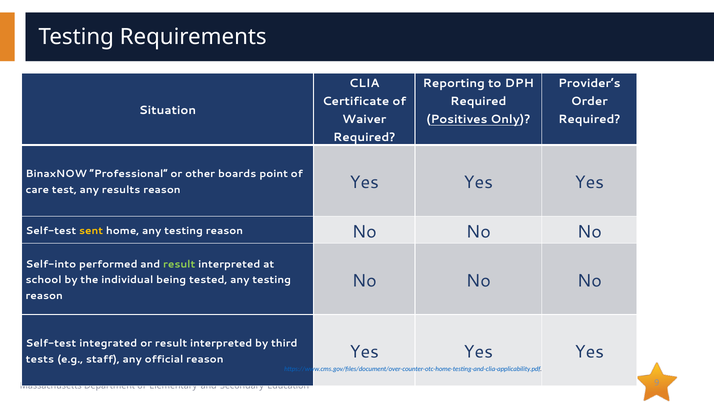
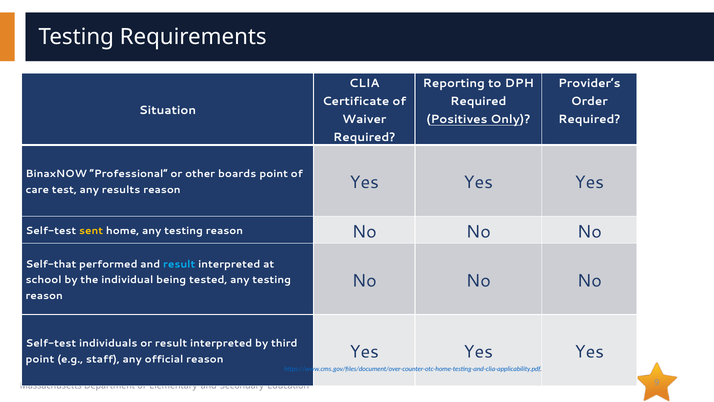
Self-into: Self-into -> Self-that
result at (179, 264) colour: light green -> light blue
integrated: integrated -> individuals
tests at (40, 359): tests -> point
